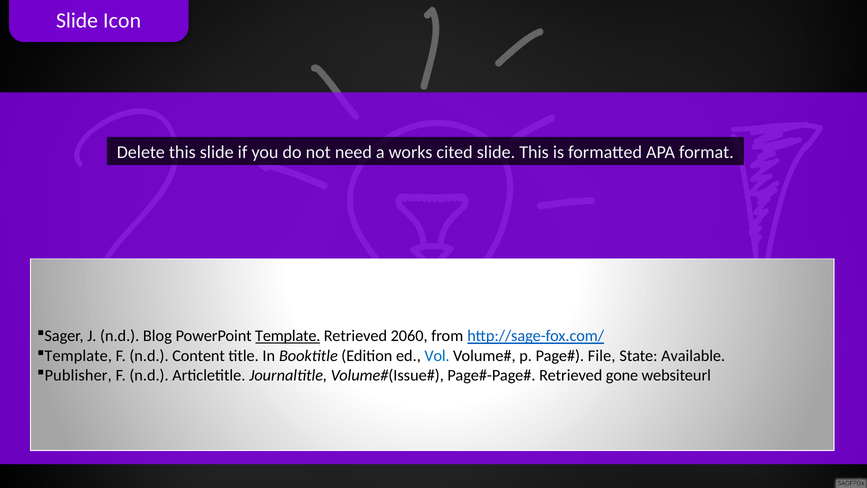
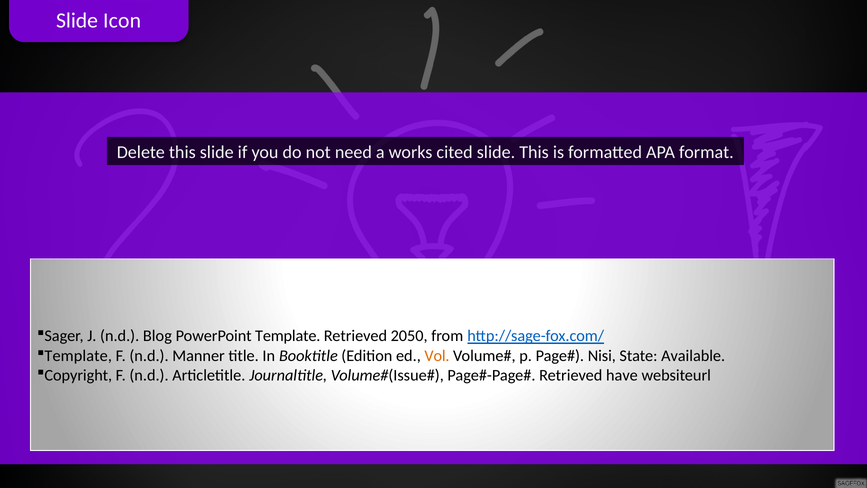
Template at (288, 336) underline: present -> none
2060: 2060 -> 2050
Content: Content -> Manner
Vol colour: blue -> orange
File: File -> Nisi
Publisher: Publisher -> Copyright
gone: gone -> have
